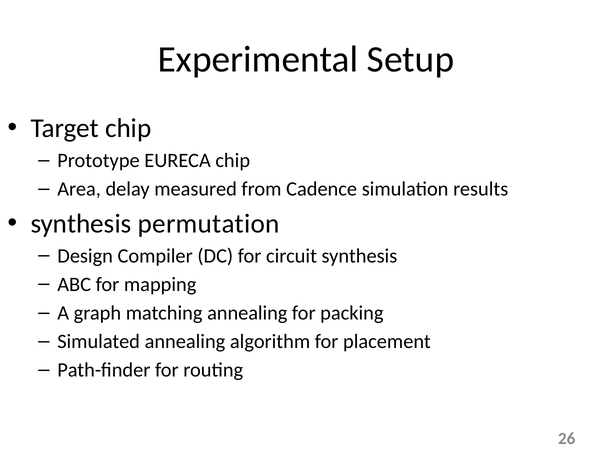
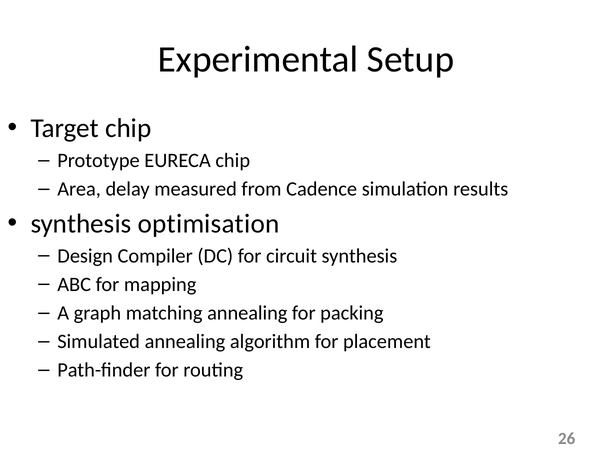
permutation: permutation -> optimisation
